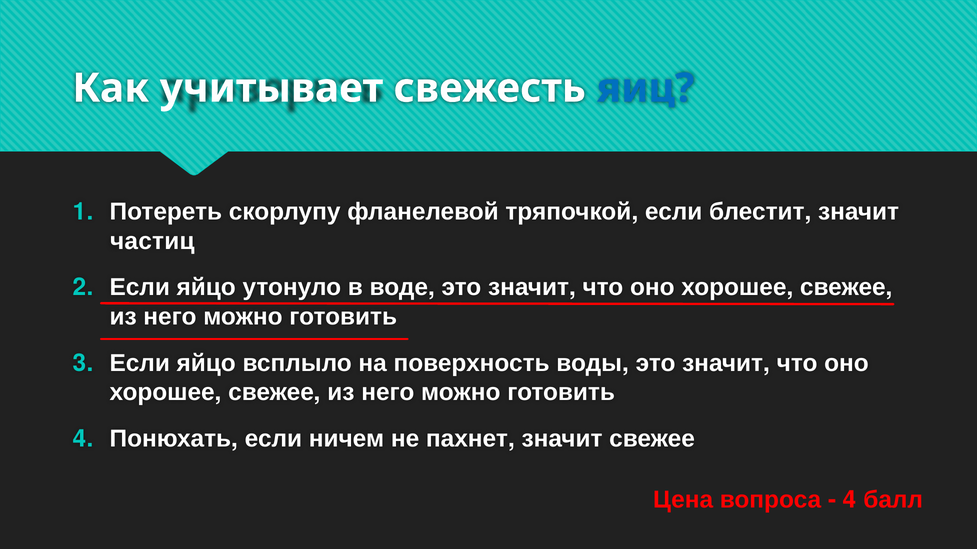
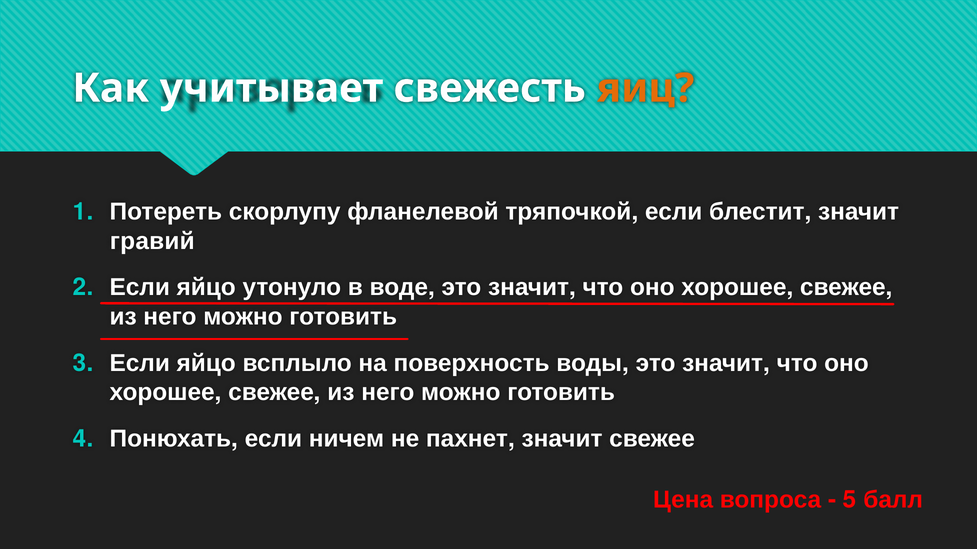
яиц colour: blue -> orange
частиц: частиц -> гравий
4 at (850, 500): 4 -> 5
